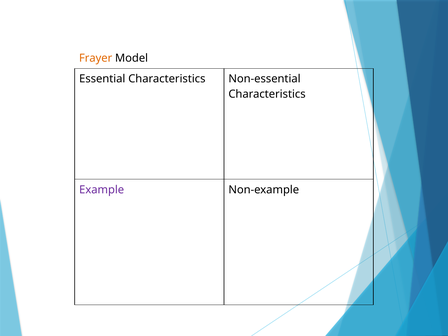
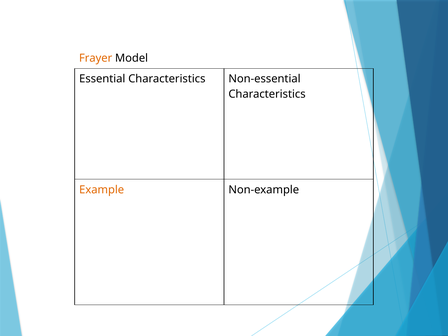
Example colour: purple -> orange
